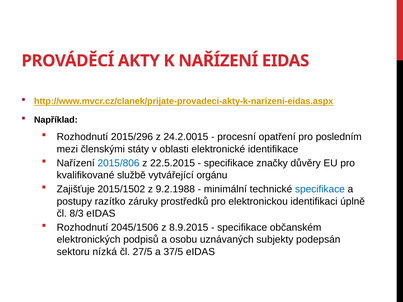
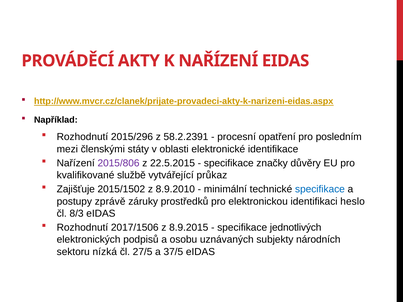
24.2.0015: 24.2.0015 -> 58.2.2391
2015/806 colour: blue -> purple
orgánu: orgánu -> průkaz
9.2.1988: 9.2.1988 -> 8.9.2010
razítko: razítko -> zprávě
úplně: úplně -> heslo
2045/1506: 2045/1506 -> 2017/1506
občanském: občanském -> jednotlivých
podepsán: podepsán -> národních
